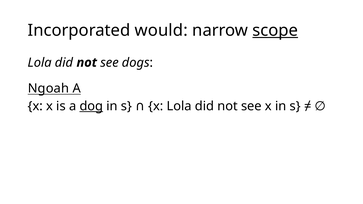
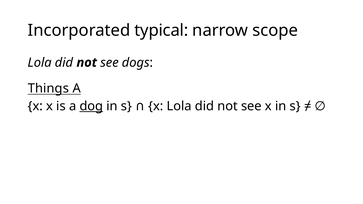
would: would -> typical
scope underline: present -> none
Ngoah: Ngoah -> Things
